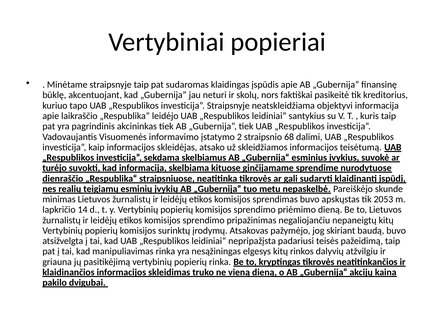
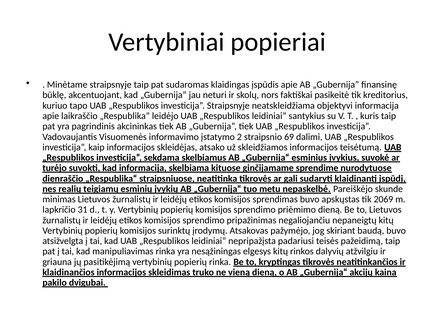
68: 68 -> 69
2053: 2053 -> 2069
14: 14 -> 31
